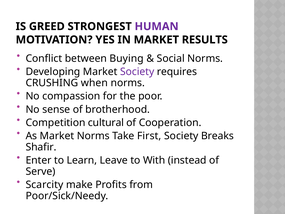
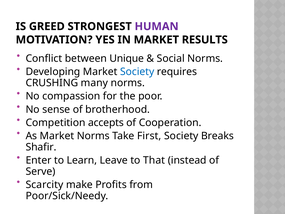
Buying: Buying -> Unique
Society at (137, 72) colour: purple -> blue
when: when -> many
cultural: cultural -> accepts
With: With -> That
